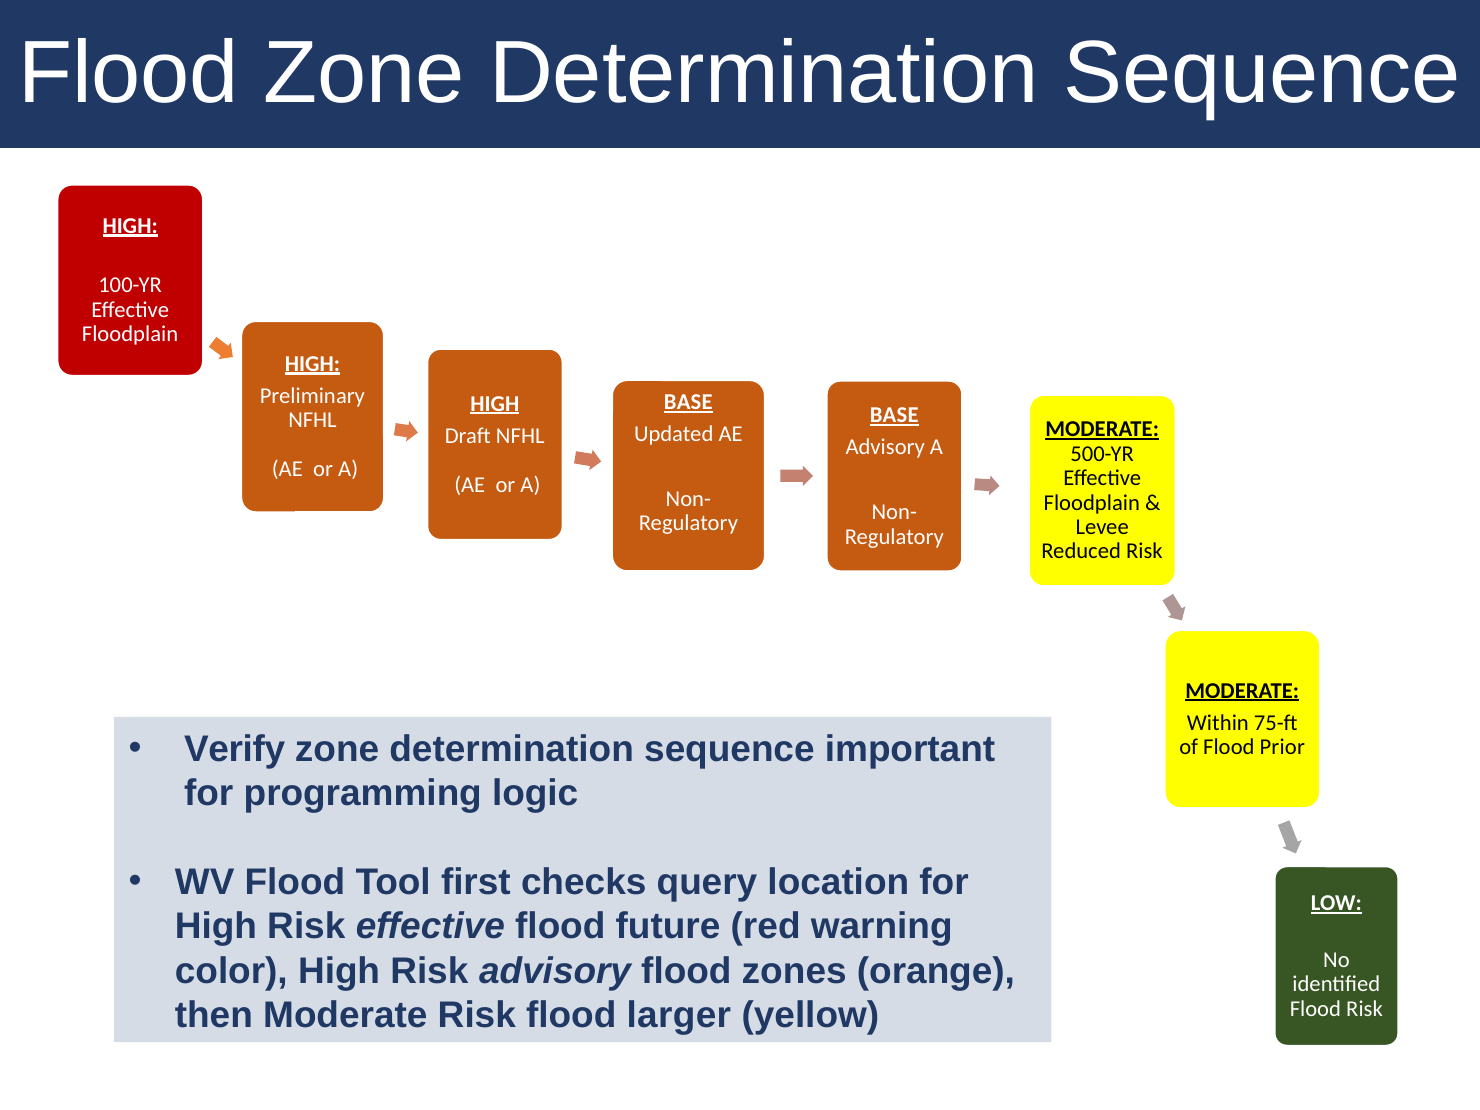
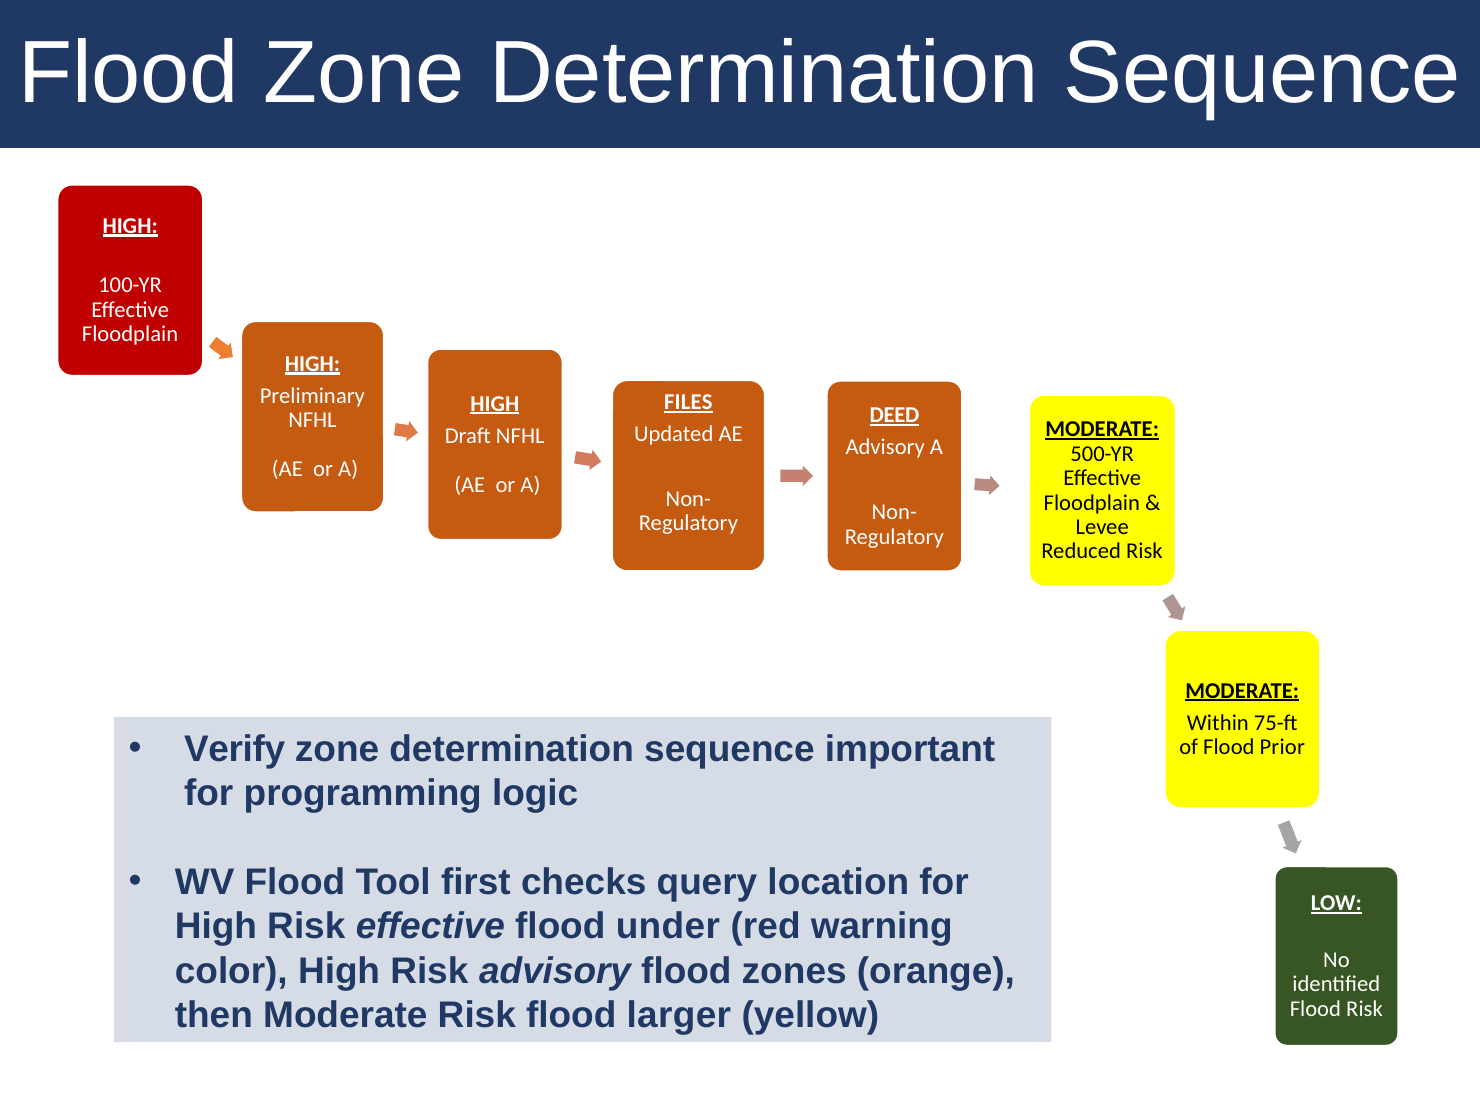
BASE at (688, 402): BASE -> FILES
BASE at (894, 415): BASE -> DEED
future: future -> under
